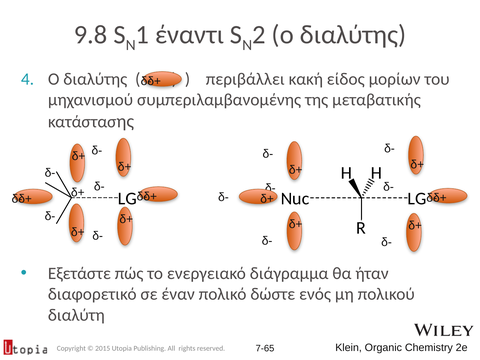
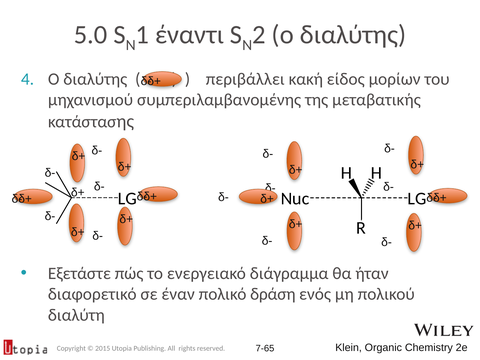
9.8: 9.8 -> 5.0
δώστε: δώστε -> δράση
